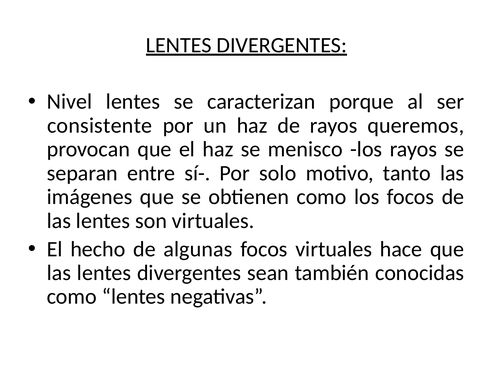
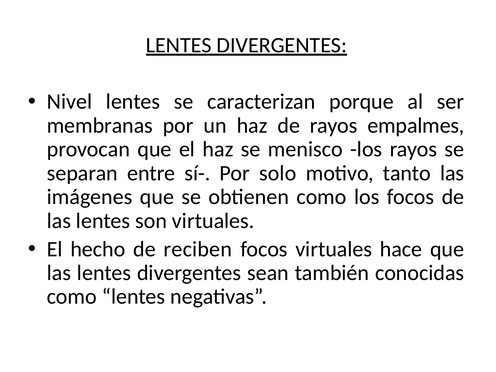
consistente: consistente -> membranas
queremos: queremos -> empalmes
algunas: algunas -> reciben
